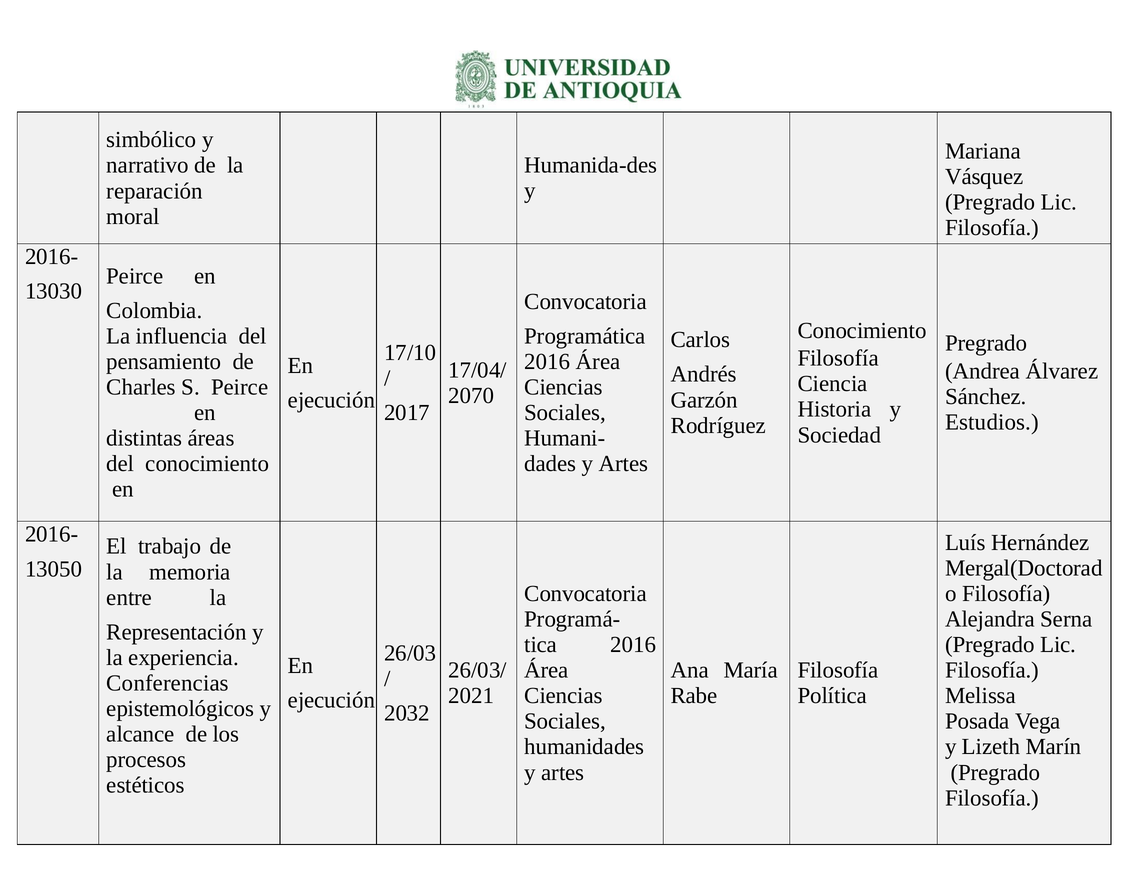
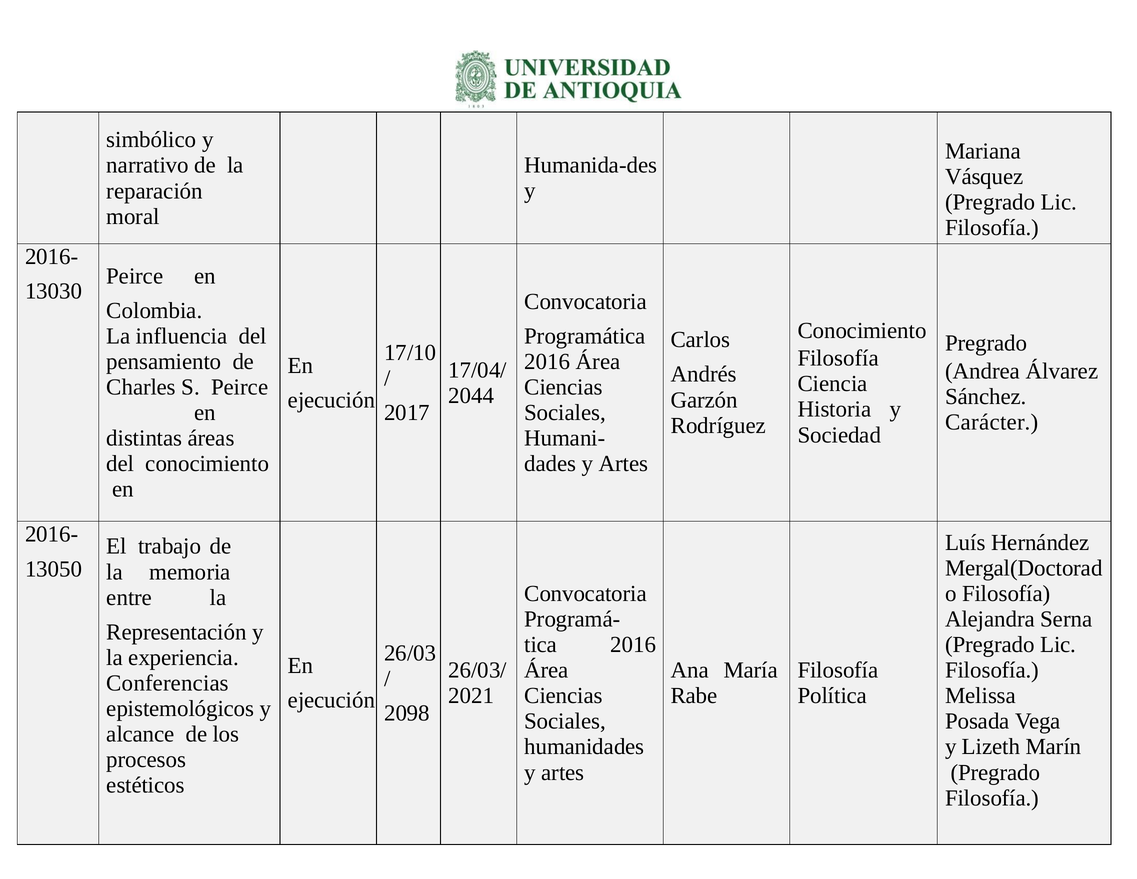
2070: 2070 -> 2044
Estudios: Estudios -> Carácter
2032: 2032 -> 2098
